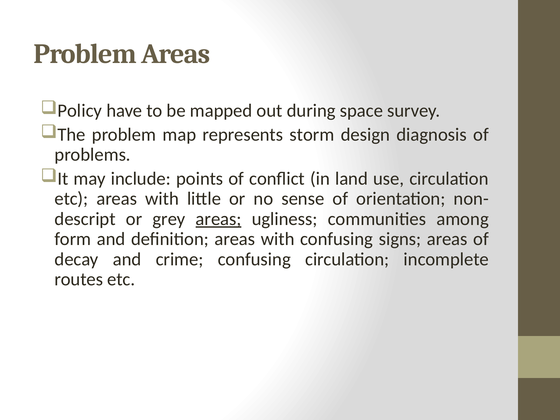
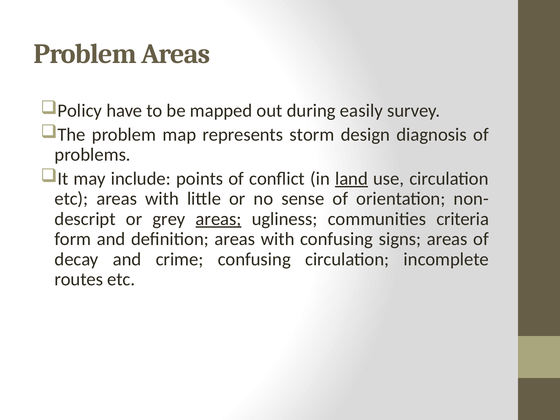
space: space -> easily
land underline: none -> present
among: among -> criteria
